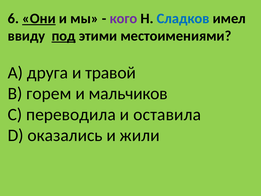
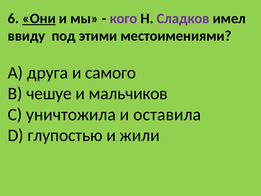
Сладков colour: blue -> purple
под underline: present -> none
травой: травой -> самого
горем: горем -> чешуе
переводила: переводила -> уничтожила
оказались: оказались -> глупостью
